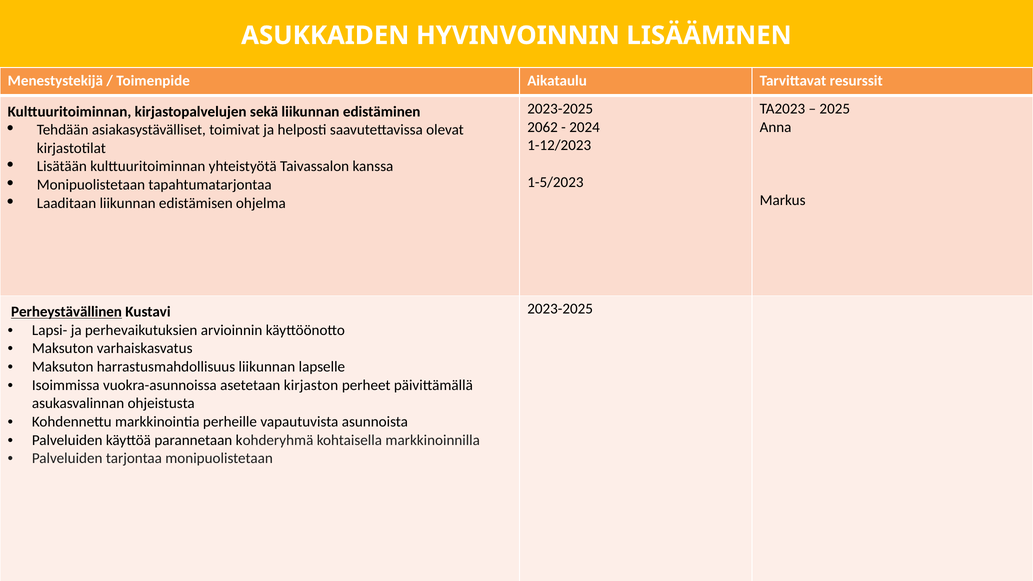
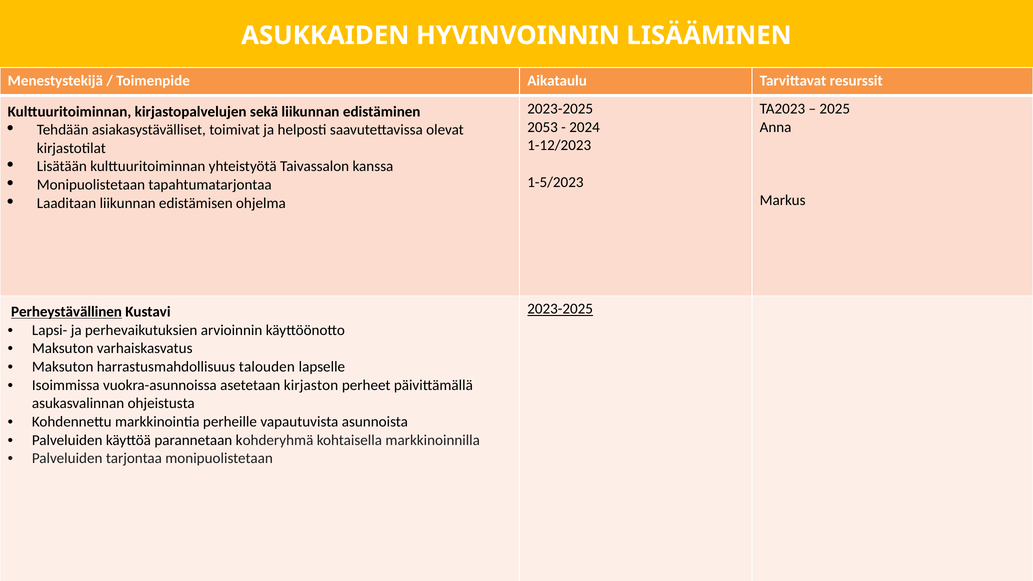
2062: 2062 -> 2053
2023-2025 at (560, 309) underline: none -> present
harrastusmahdollisuus liikunnan: liikunnan -> talouden
